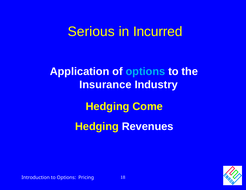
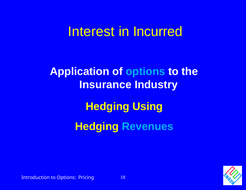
Serious: Serious -> Interest
Come: Come -> Using
Revenues colour: white -> light blue
